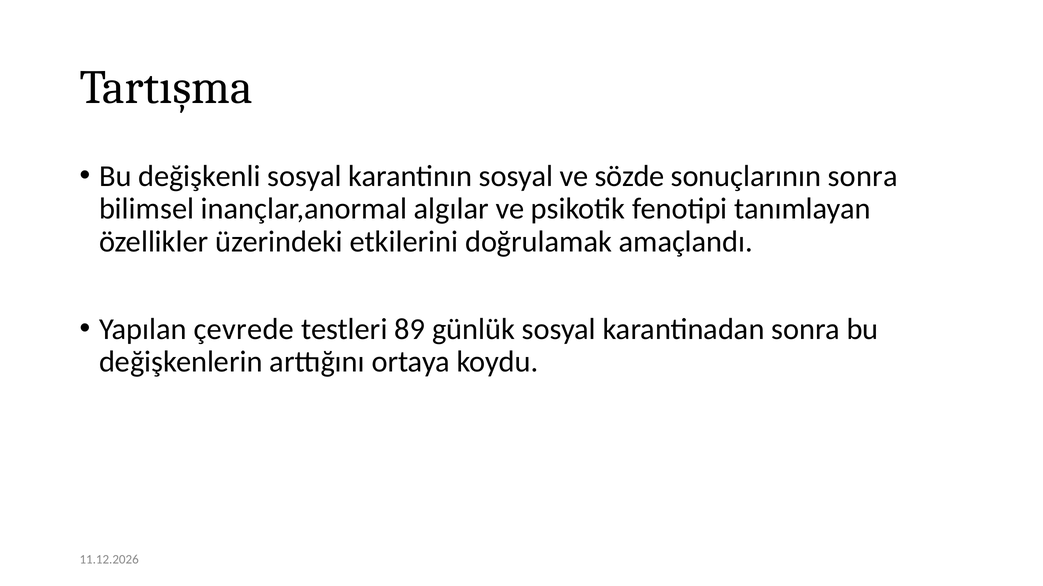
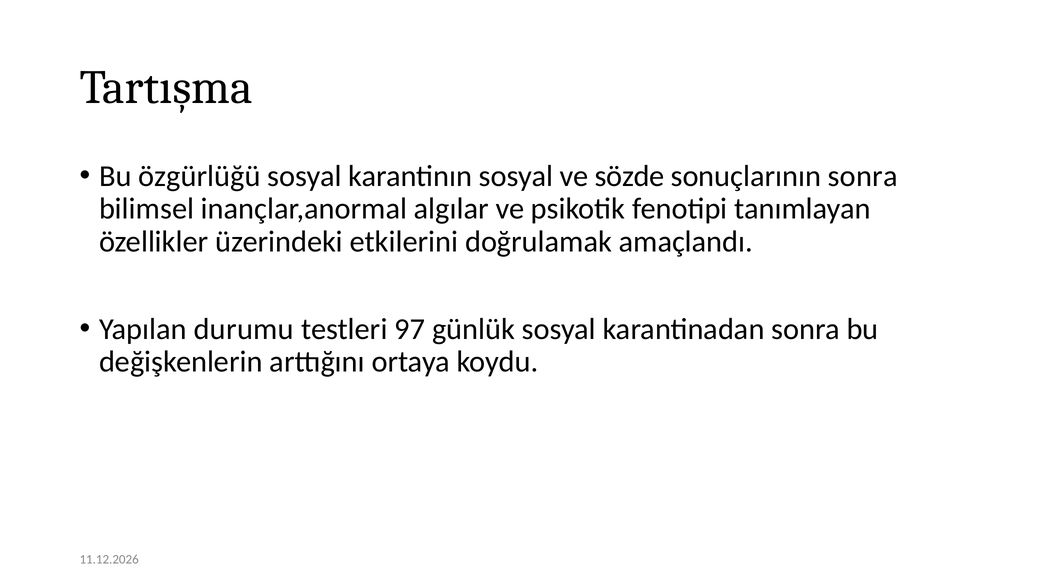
değişkenli: değişkenli -> özgürlüğü
çevrede: çevrede -> durumu
89: 89 -> 97
